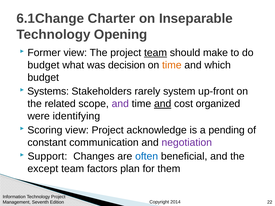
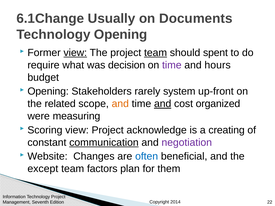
Charter: Charter -> Usually
Inseparable: Inseparable -> Documents
view at (75, 53) underline: none -> present
make: make -> spent
budget at (43, 65): budget -> require
time at (172, 65) colour: orange -> purple
which: which -> hours
Systems at (48, 92): Systems -> Opening
and at (120, 104) colour: purple -> orange
identifying: identifying -> measuring
pending: pending -> creating
communication underline: none -> present
Support: Support -> Website
